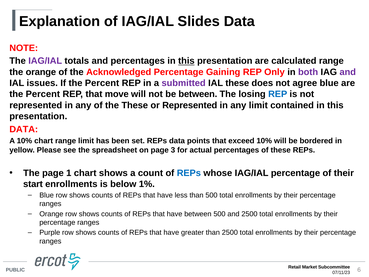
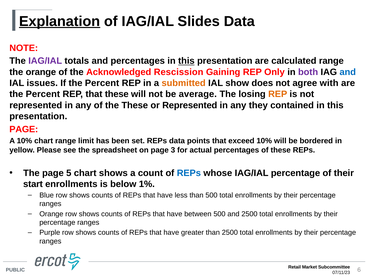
Explanation underline: none -> present
Acknowledged Percentage: Percentage -> Rescission
and at (348, 72) colour: purple -> blue
submitted colour: purple -> orange
IAL these: these -> show
agree blue: blue -> with
that move: move -> these
be between: between -> average
REP at (278, 94) colour: blue -> orange
any limit: limit -> they
DATA at (24, 129): DATA -> PAGE
1: 1 -> 5
